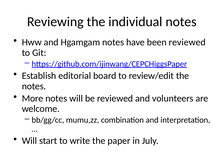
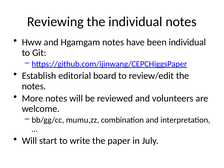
been reviewed: reviewed -> individual
